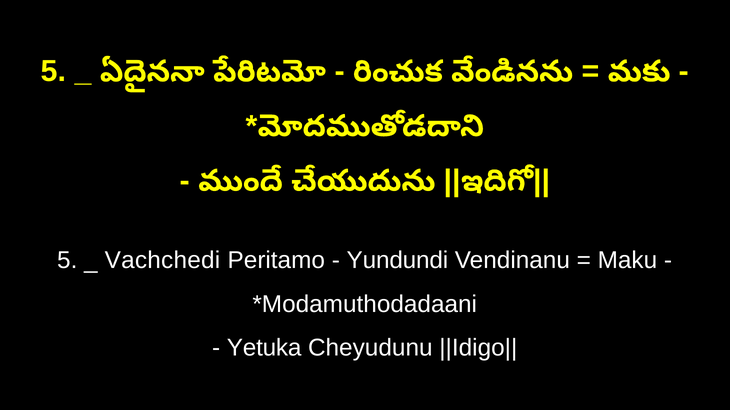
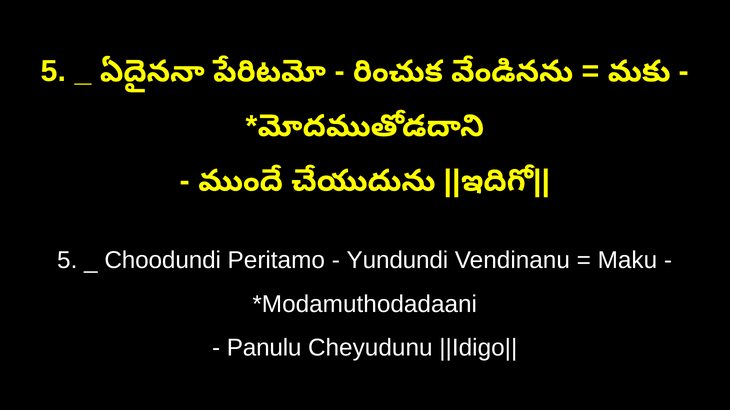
Vachchedi: Vachchedi -> Choodundi
Yetuka: Yetuka -> Panulu
